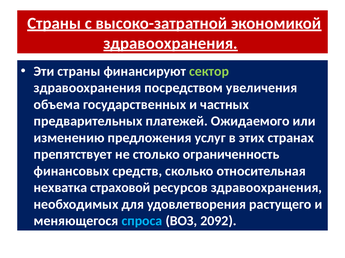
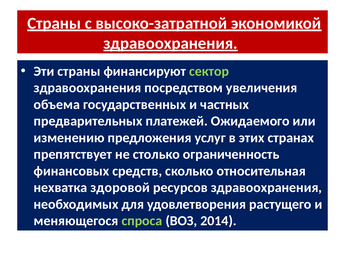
страховой: страховой -> здоровой
спроса colour: light blue -> light green
2092: 2092 -> 2014
